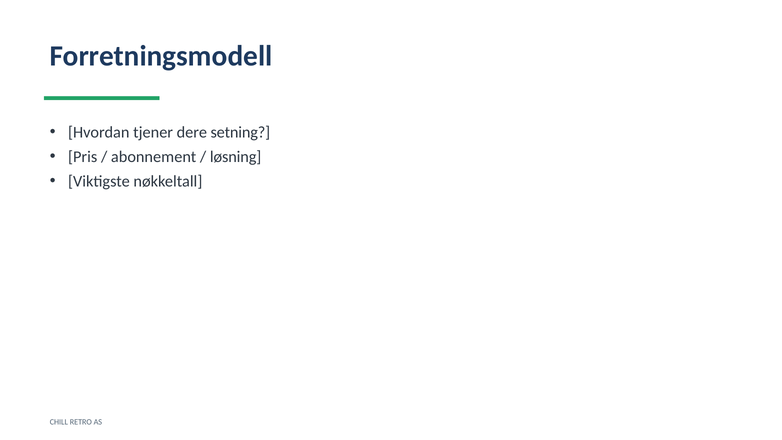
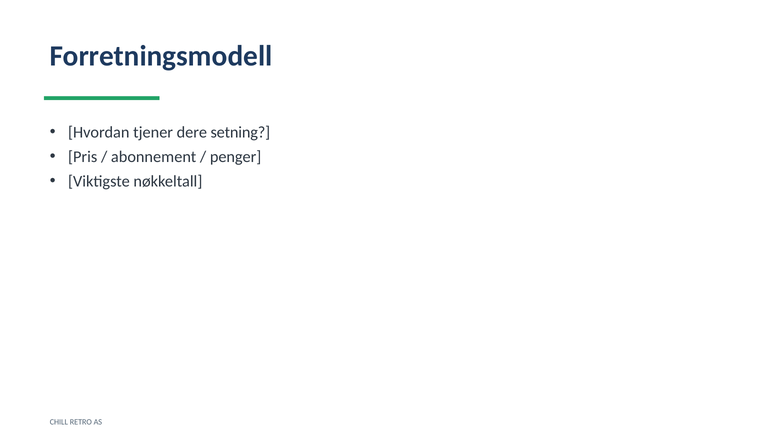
løsning: løsning -> penger
